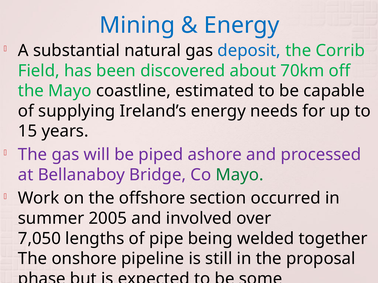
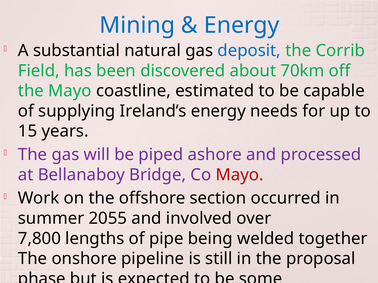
Mayo at (240, 175) colour: green -> red
2005: 2005 -> 2055
7,050: 7,050 -> 7,800
